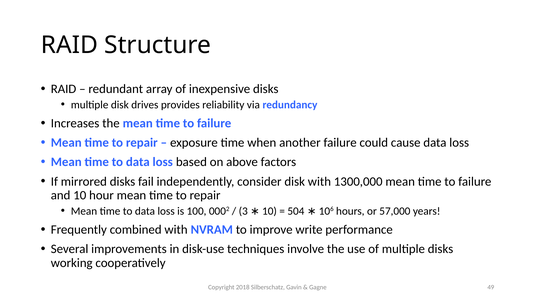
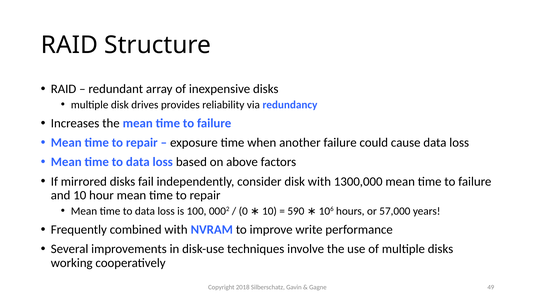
3: 3 -> 0
504: 504 -> 590
